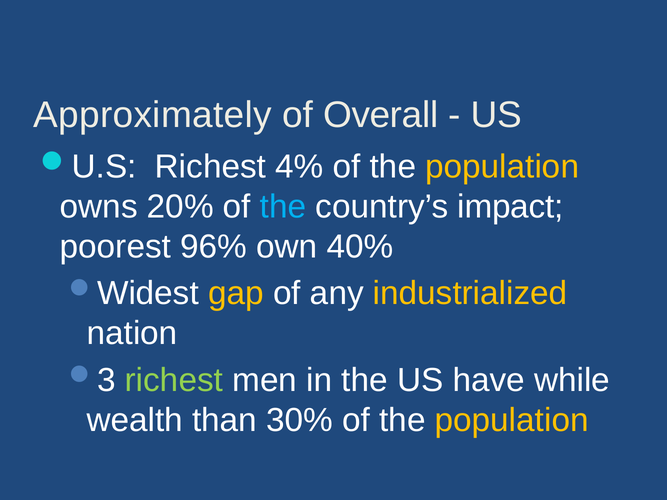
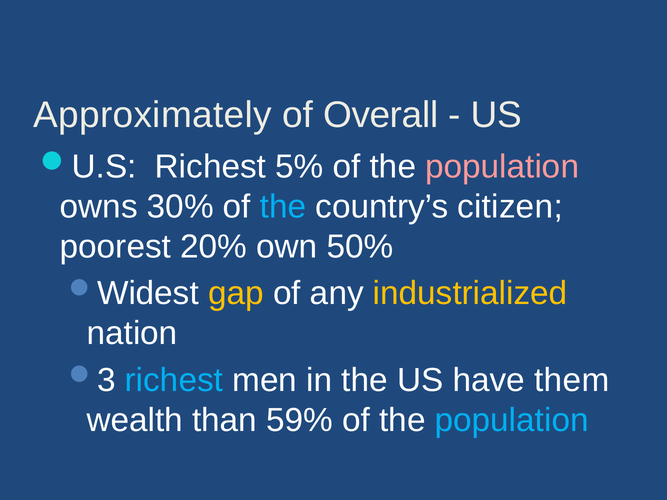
4%: 4% -> 5%
population at (502, 167) colour: yellow -> pink
20%: 20% -> 30%
impact: impact -> citizen
96%: 96% -> 20%
40%: 40% -> 50%
richest at (174, 380) colour: light green -> light blue
while: while -> them
30%: 30% -> 59%
population at (512, 420) colour: yellow -> light blue
